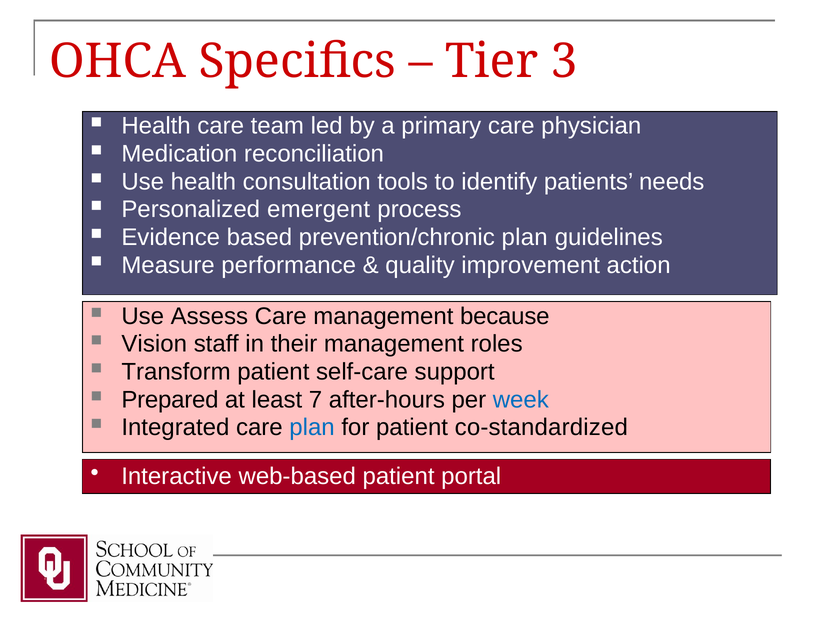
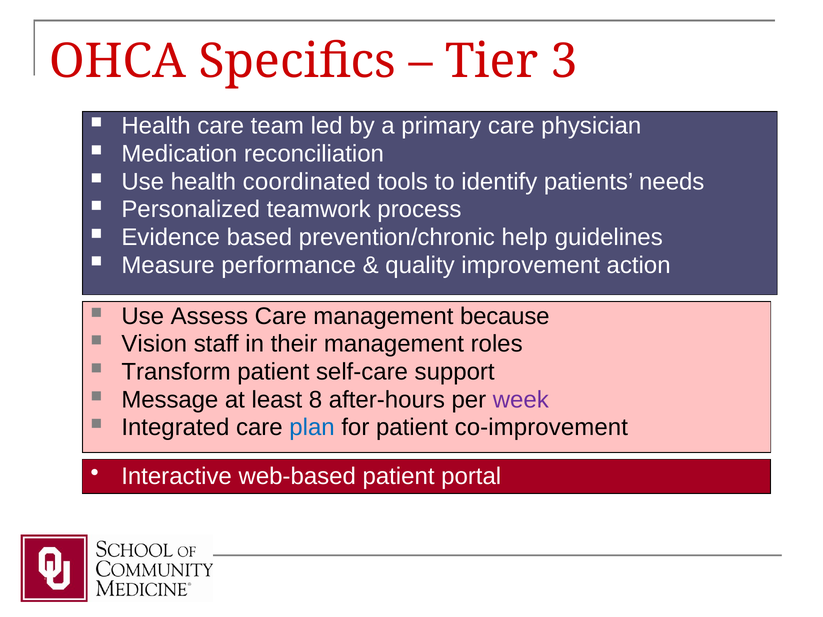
consultation: consultation -> coordinated
emergent: emergent -> teamwork
prevention/chronic plan: plan -> help
Prepared: Prepared -> Message
7: 7 -> 8
week colour: blue -> purple
co-standardized: co-standardized -> co-improvement
